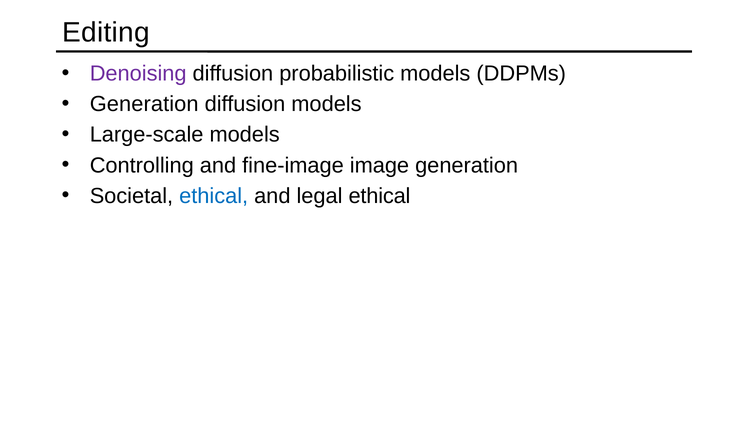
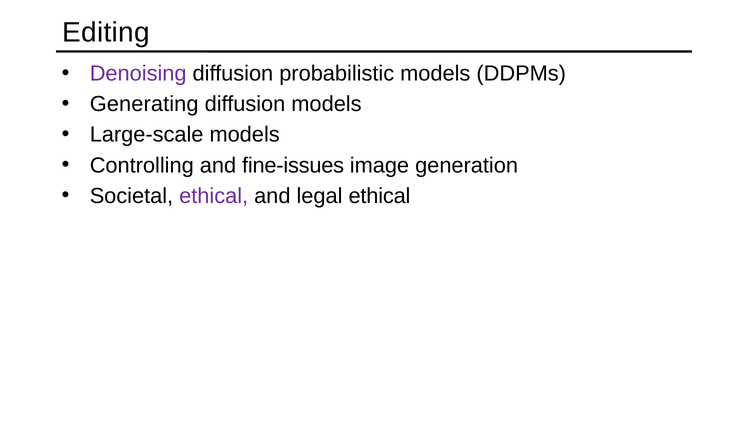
Generation at (144, 104): Generation -> Generating
fine-image: fine-image -> fine-issues
ethical at (214, 196) colour: blue -> purple
